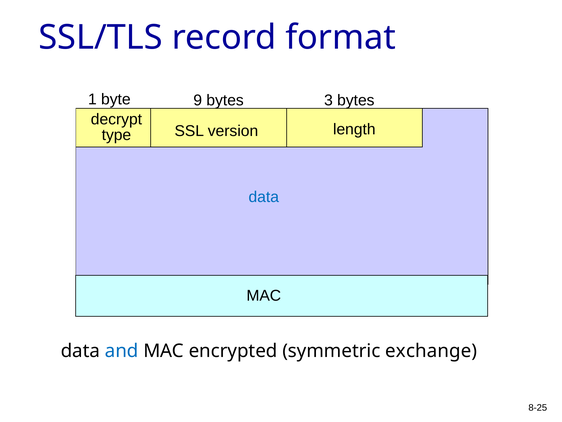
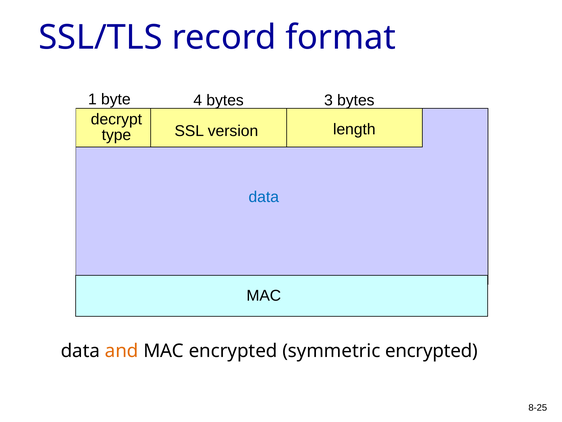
9: 9 -> 4
and colour: blue -> orange
symmetric exchange: exchange -> encrypted
